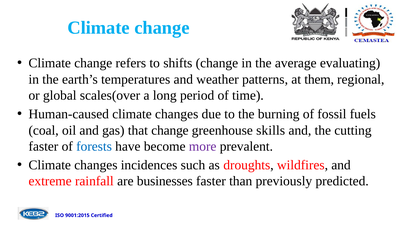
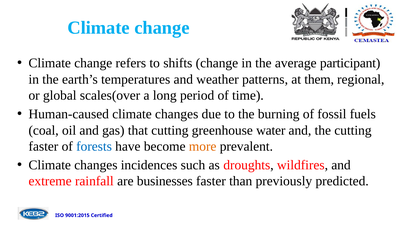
evaluating: evaluating -> participant
that change: change -> cutting
skills: skills -> water
more colour: purple -> orange
